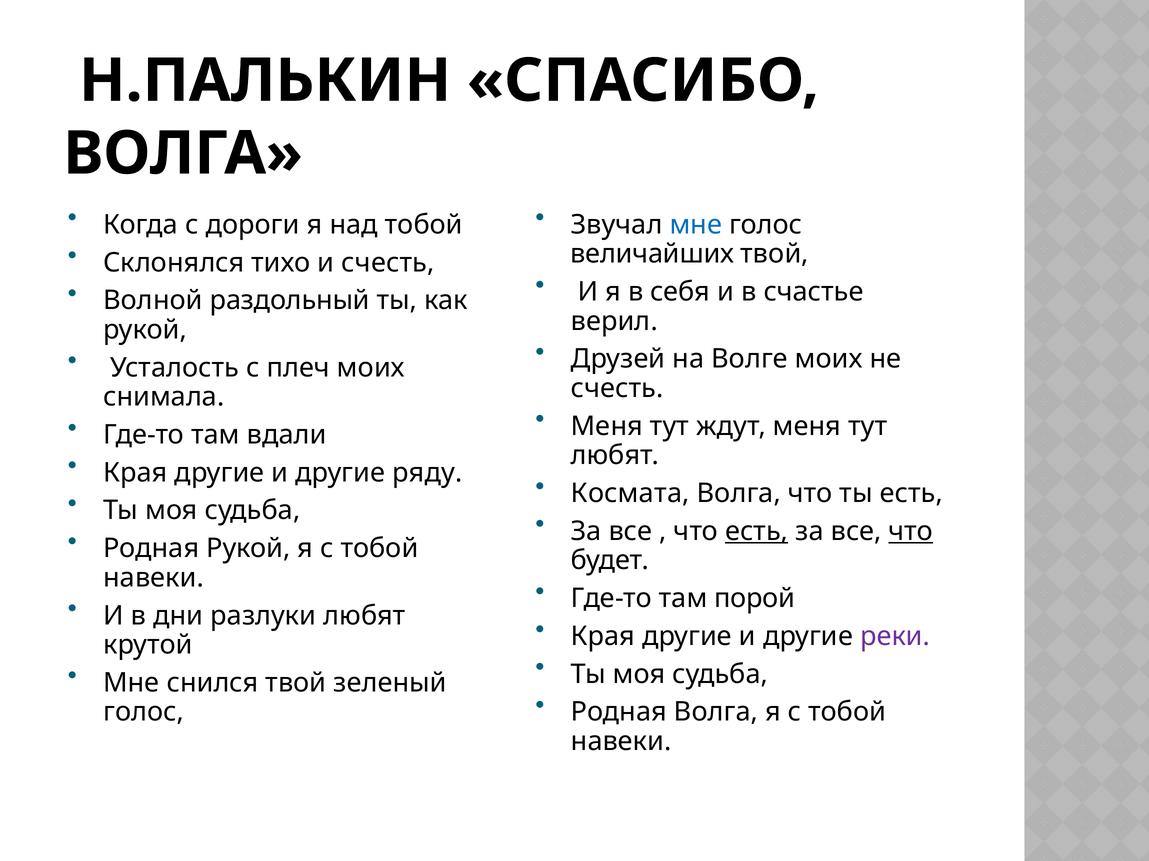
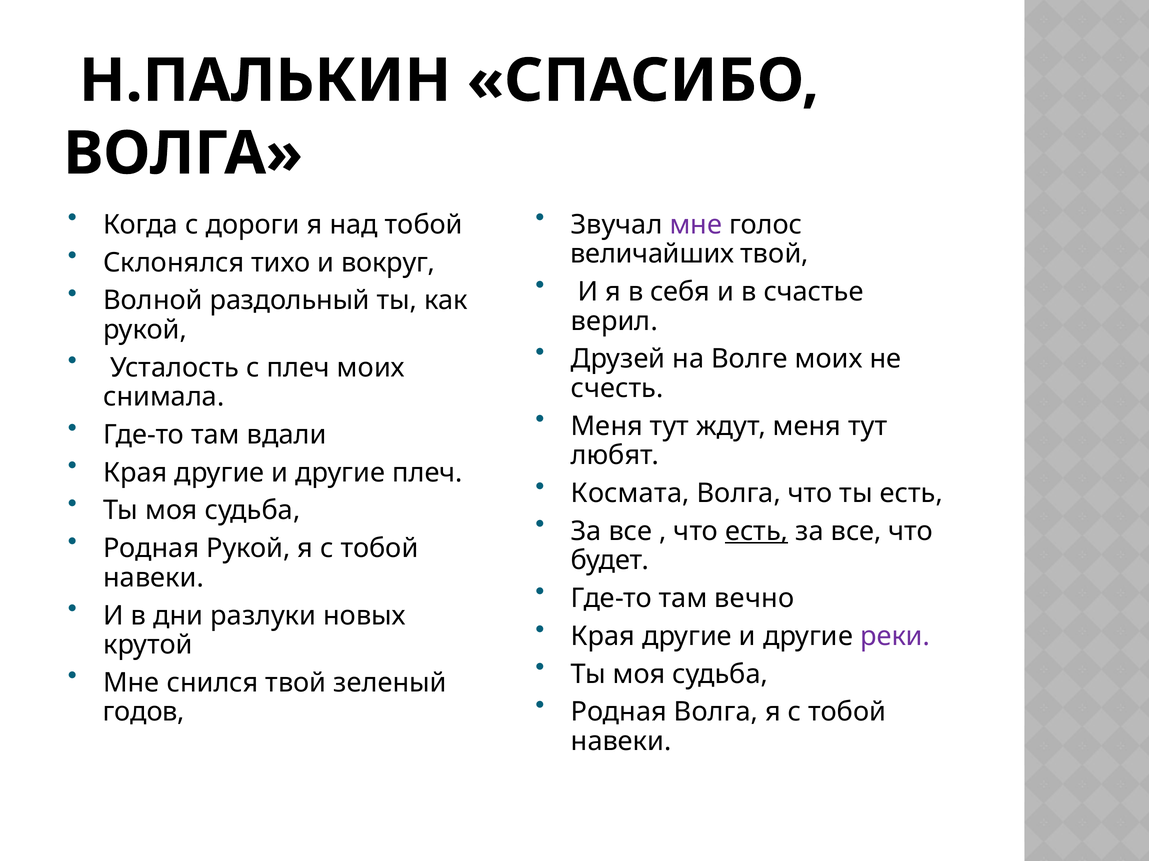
мне at (696, 225) colour: blue -> purple
и счесть: счесть -> вокруг
другие ряду: ряду -> плеч
что at (911, 532) underline: present -> none
порой: порой -> вечно
разлуки любят: любят -> новых
голос at (144, 713): голос -> годов
